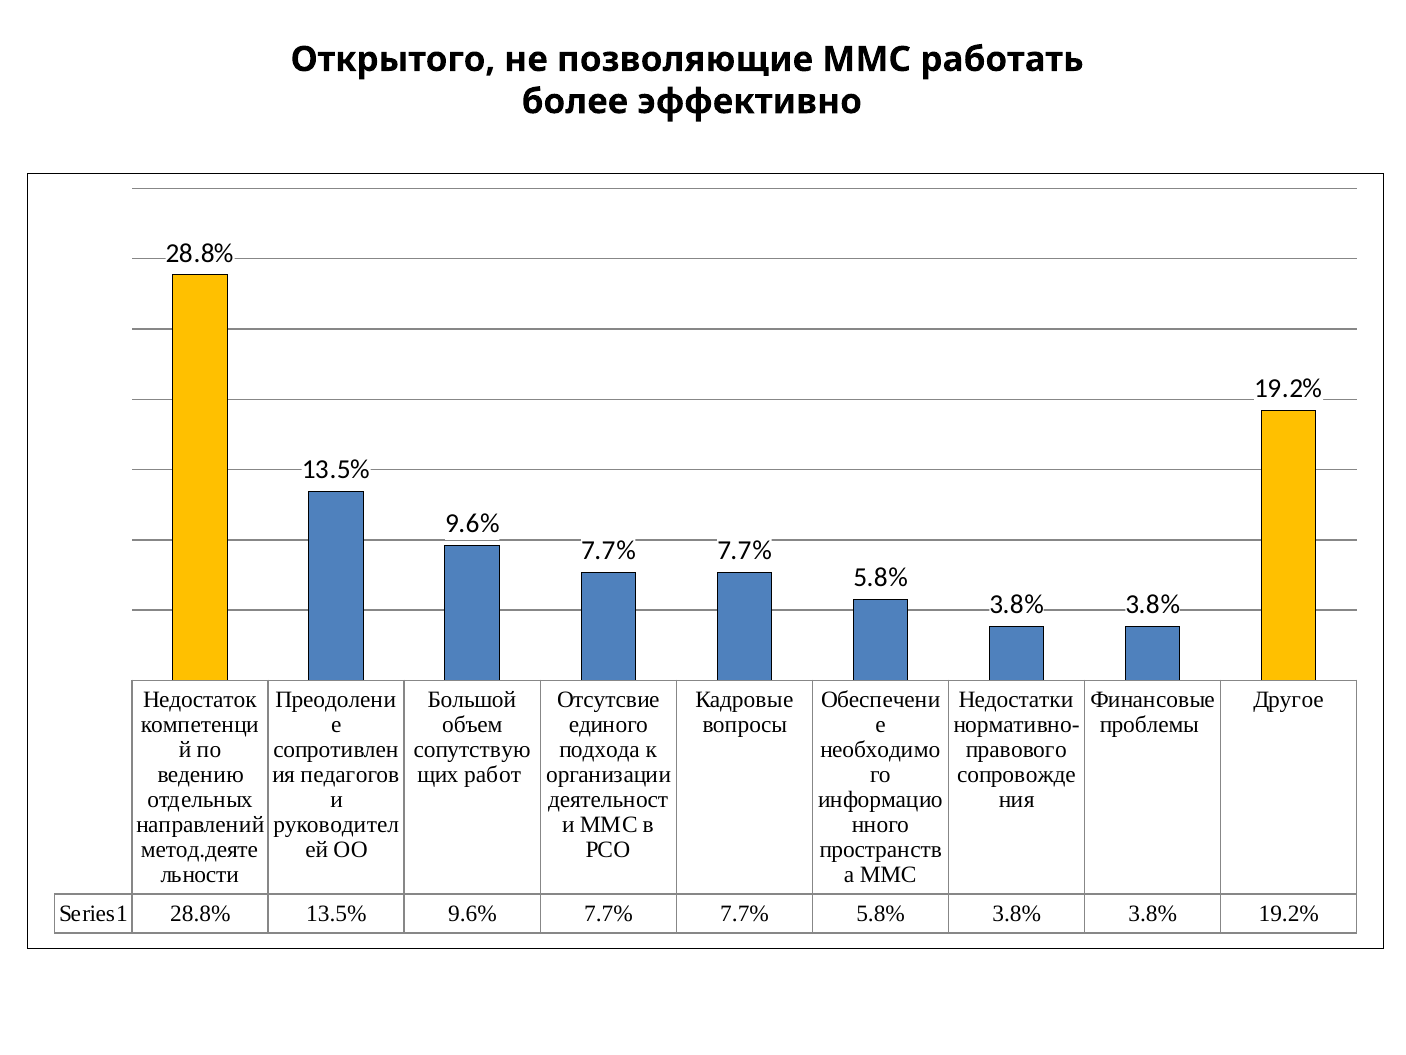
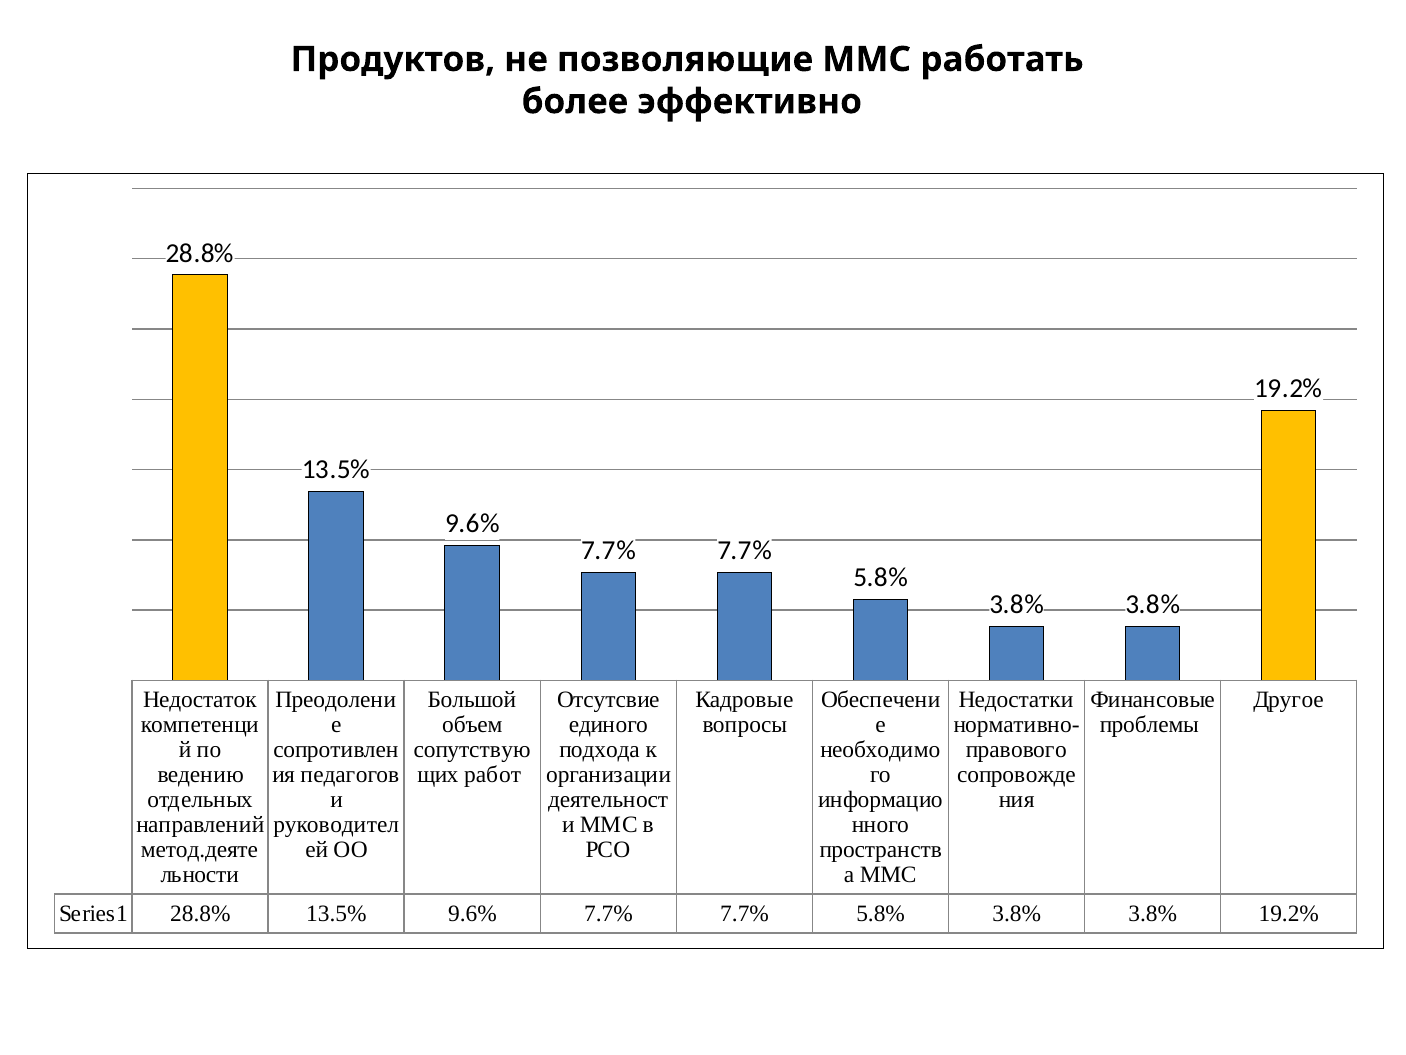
Открытого: Открытого -> Продуктов
